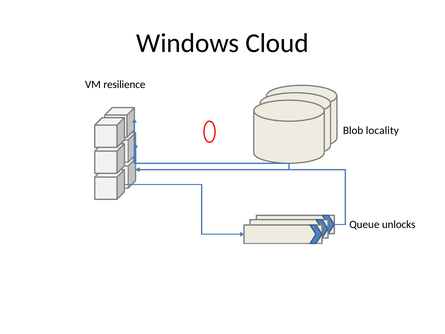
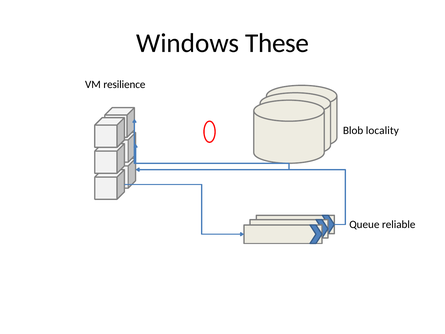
Cloud: Cloud -> These
unlocks: unlocks -> reliable
